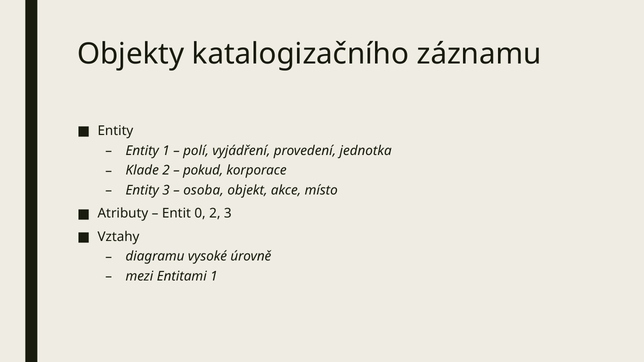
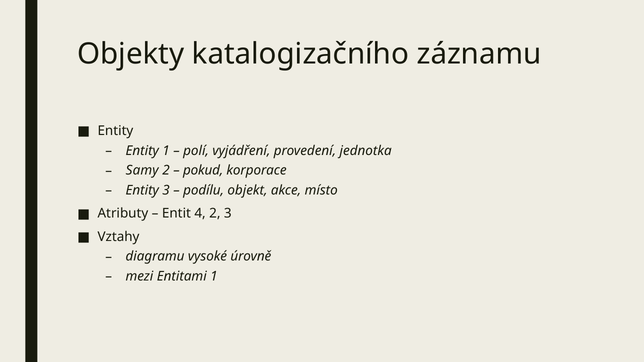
Klade: Klade -> Samy
osoba: osoba -> podílu
0: 0 -> 4
